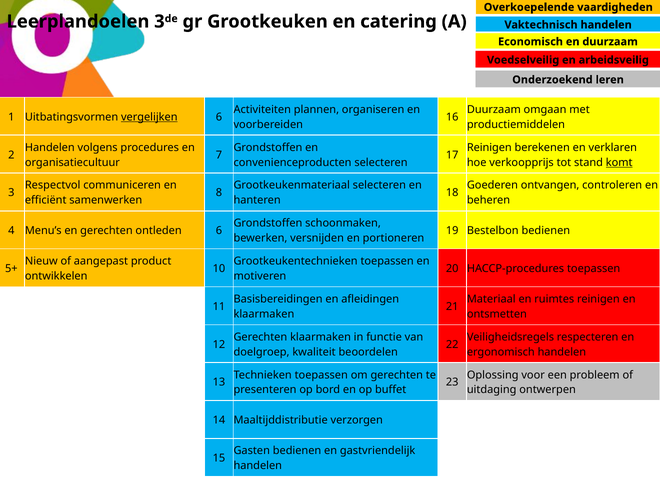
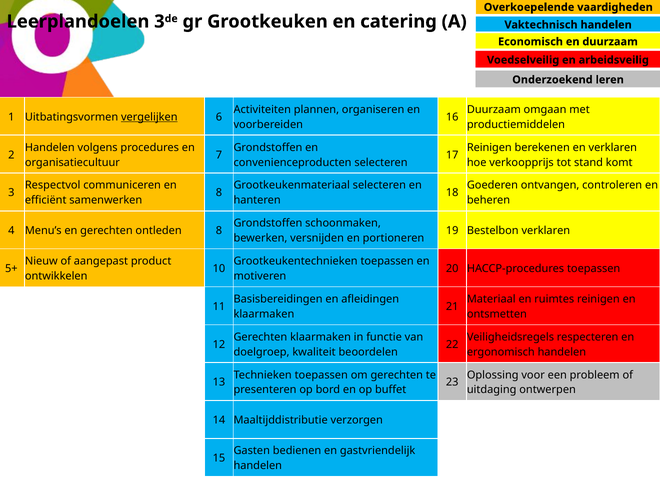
komt underline: present -> none
ontleden 6: 6 -> 8
Bestelbon bedienen: bedienen -> verklaren
